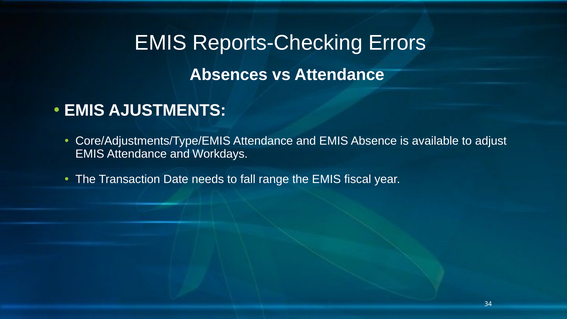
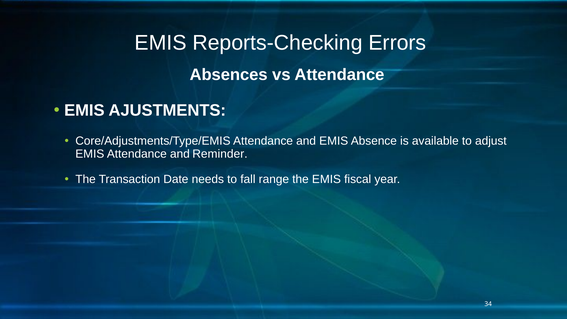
Workdays: Workdays -> Reminder
